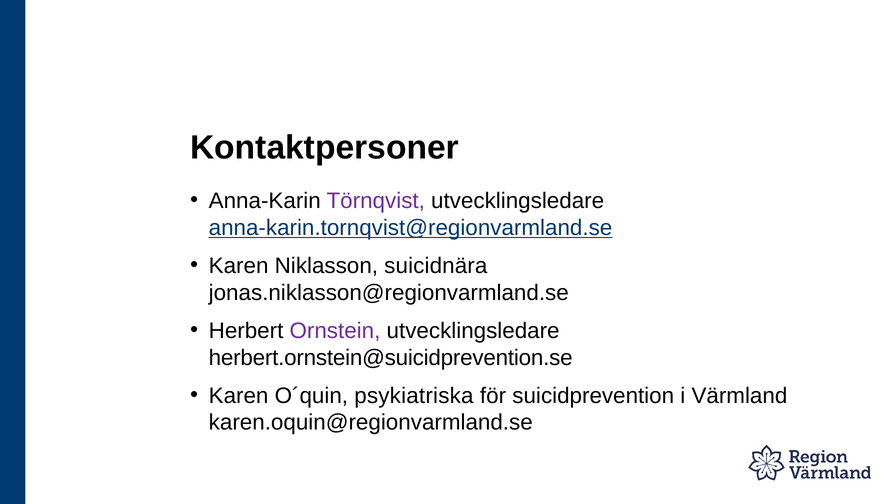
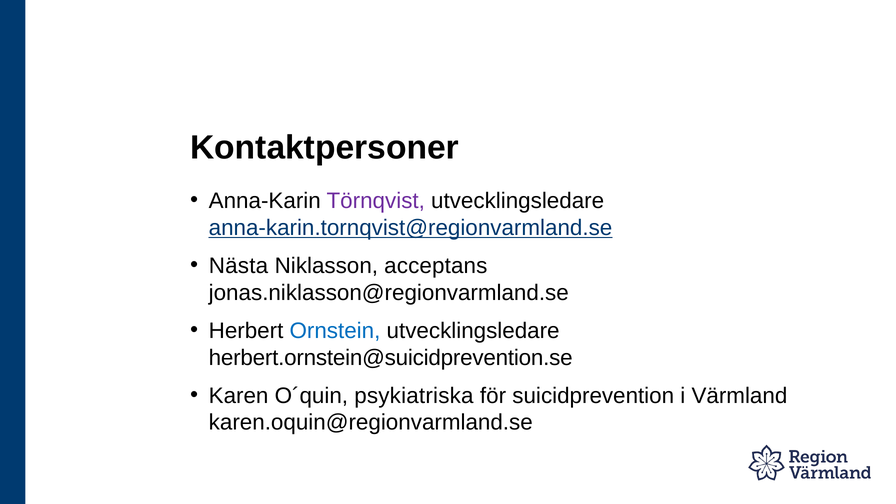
Karen at (239, 266): Karen -> Nästa
suicidnära: suicidnära -> acceptans
Ornstein colour: purple -> blue
